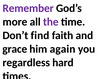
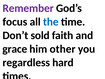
more: more -> focus
the colour: purple -> blue
find: find -> sold
again: again -> other
